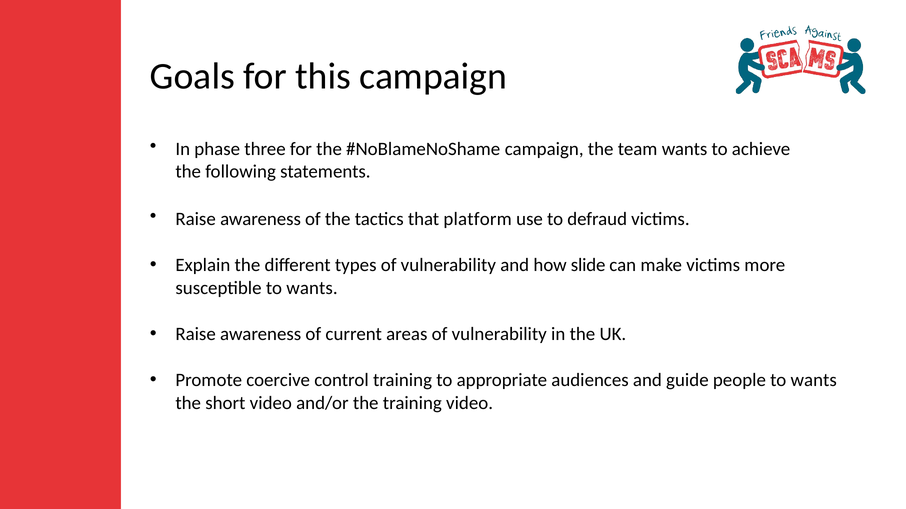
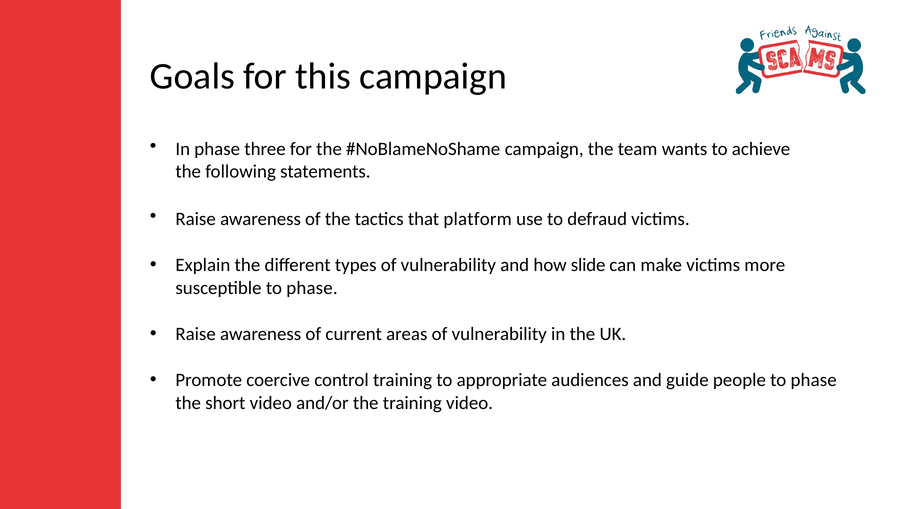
susceptible to wants: wants -> phase
people to wants: wants -> phase
